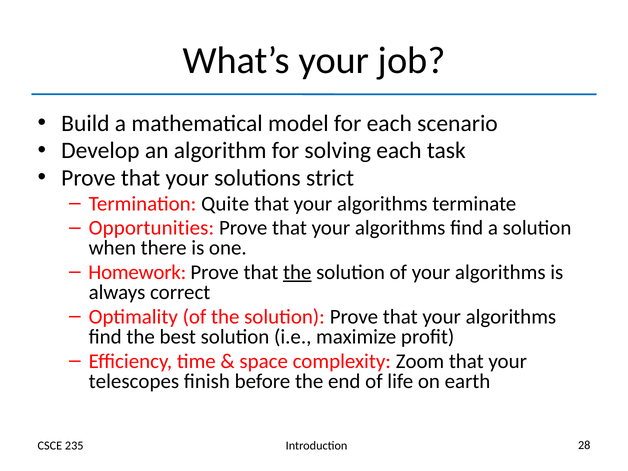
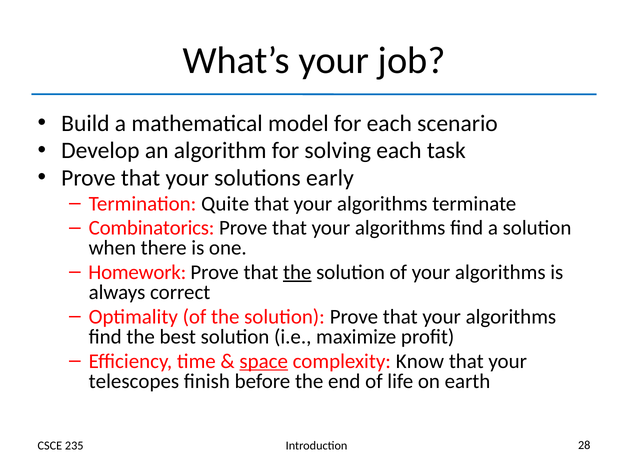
strict: strict -> early
Opportunities: Opportunities -> Combinatorics
space underline: none -> present
Zoom: Zoom -> Know
